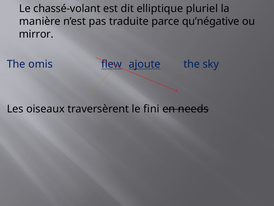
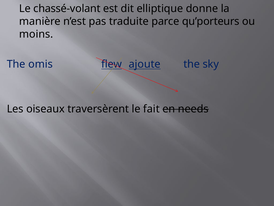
pluriel: pluriel -> donne
qu’négative: qu’négative -> qu’porteurs
mirror: mirror -> moins
fini: fini -> fait
